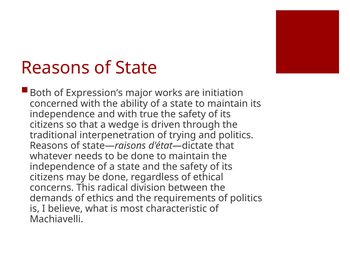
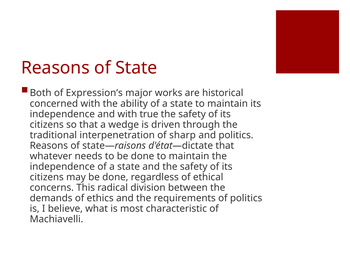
initiation: initiation -> historical
trying: trying -> sharp
